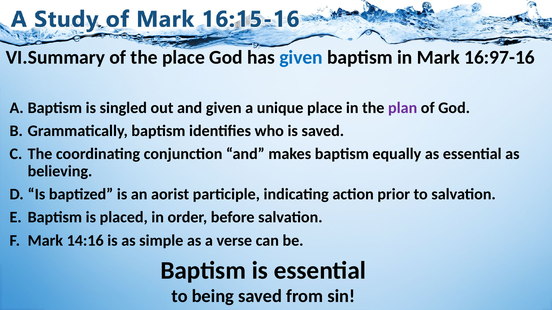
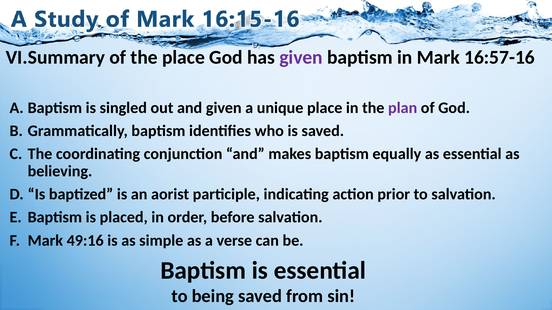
given at (301, 58) colour: blue -> purple
16:97-16: 16:97-16 -> 16:57-16
14:16: 14:16 -> 49:16
